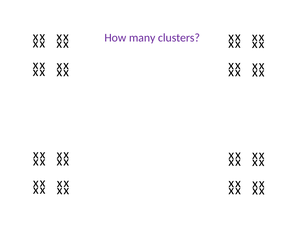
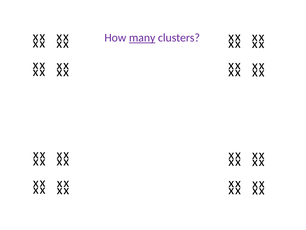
many underline: none -> present
